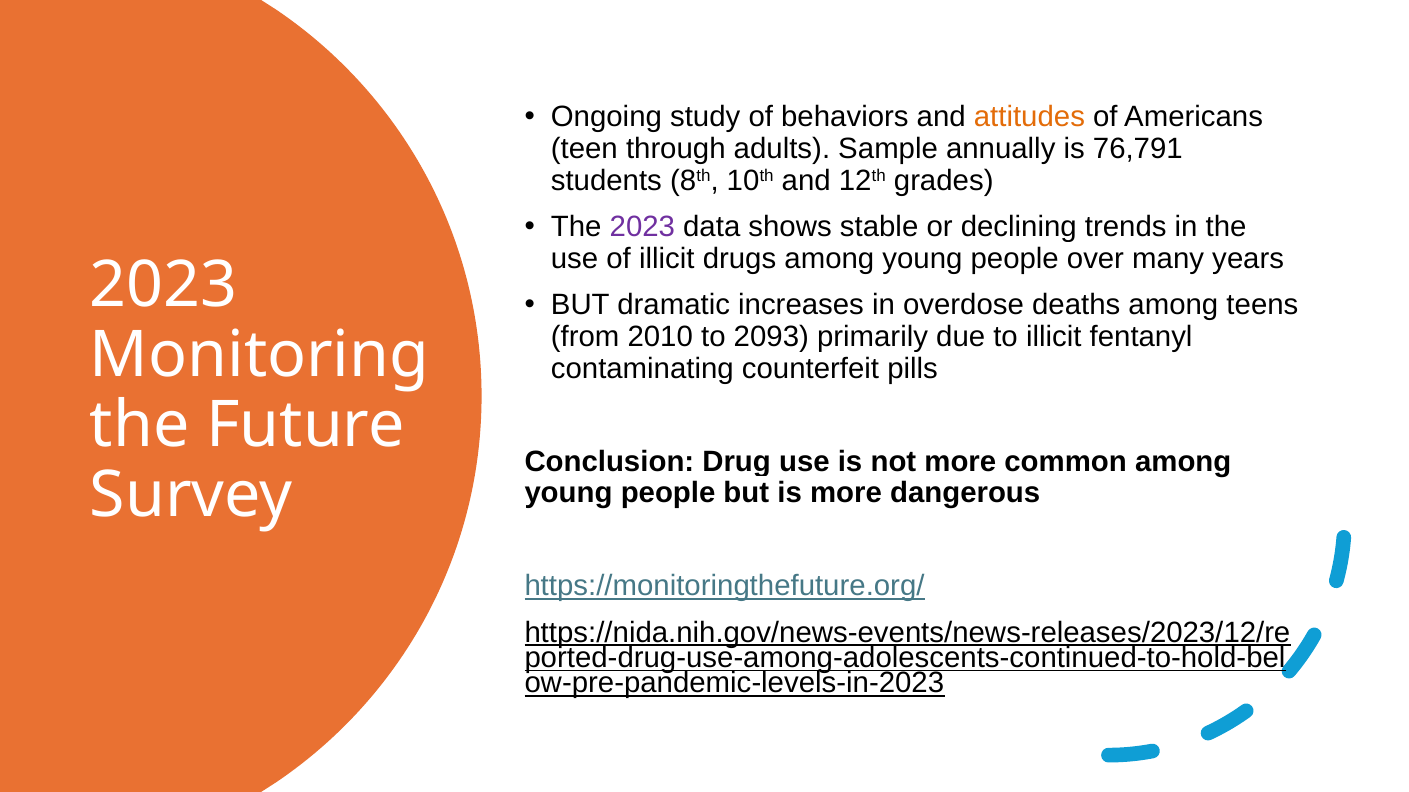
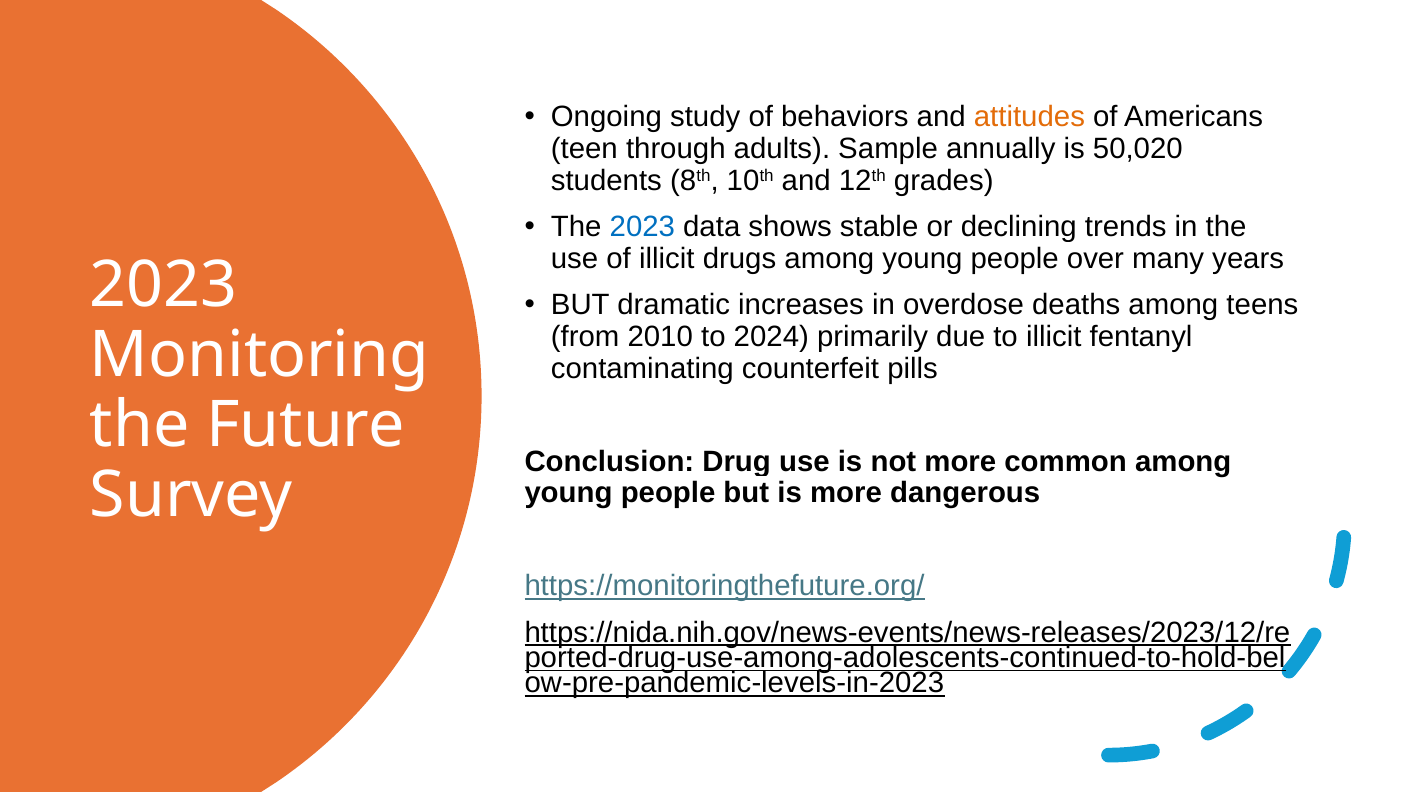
76,791: 76,791 -> 50,020
2023 at (642, 227) colour: purple -> blue
2093: 2093 -> 2024
